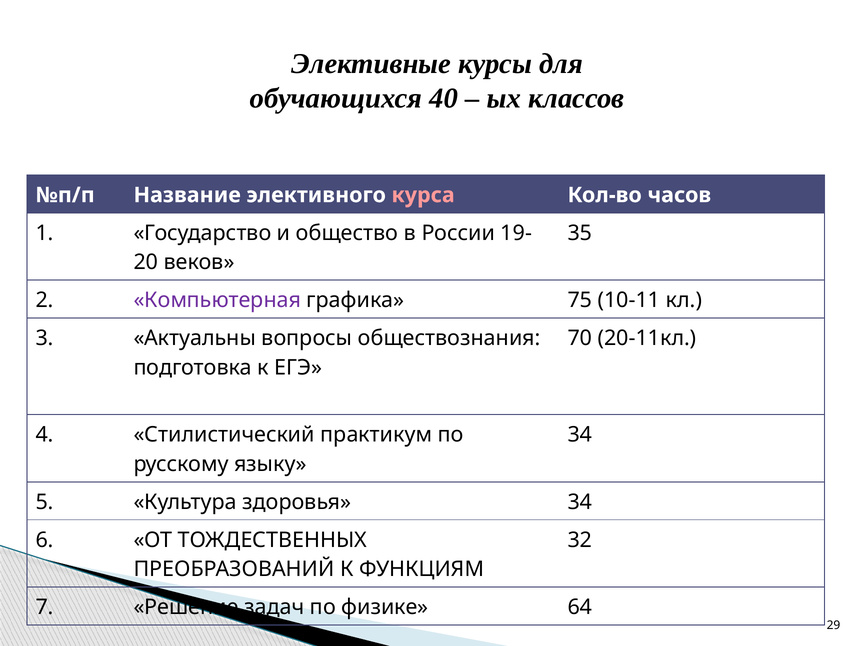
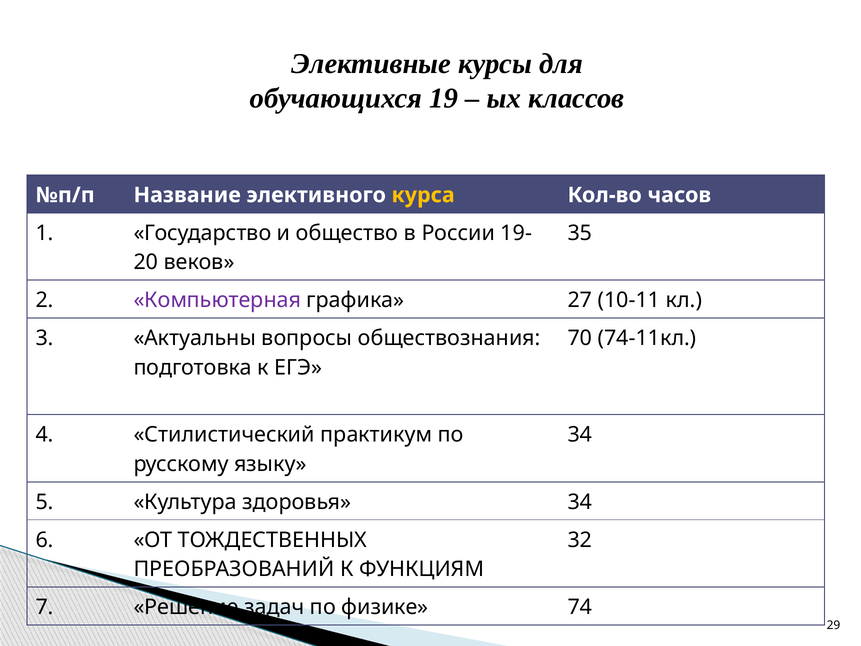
40: 40 -> 19
курса colour: pink -> yellow
75: 75 -> 27
20-11кл: 20-11кл -> 74-11кл
64: 64 -> 74
